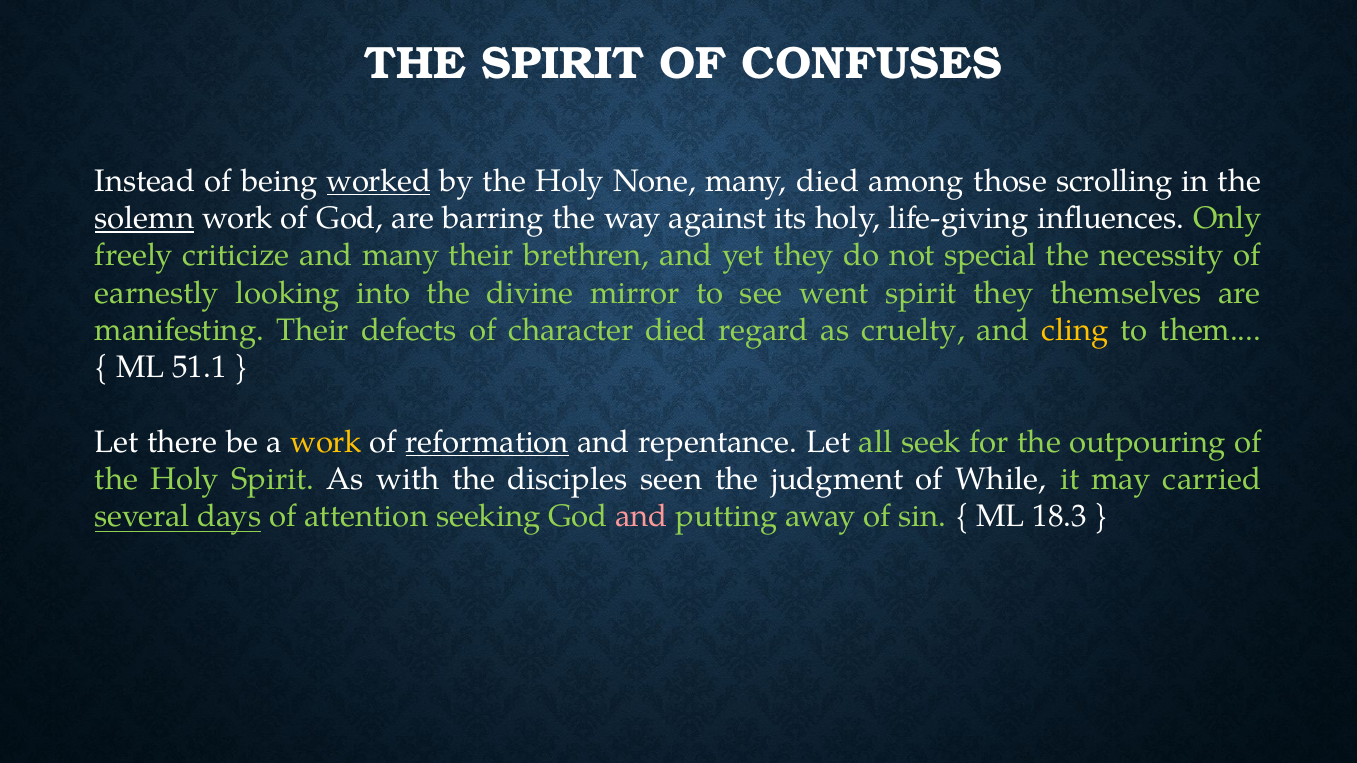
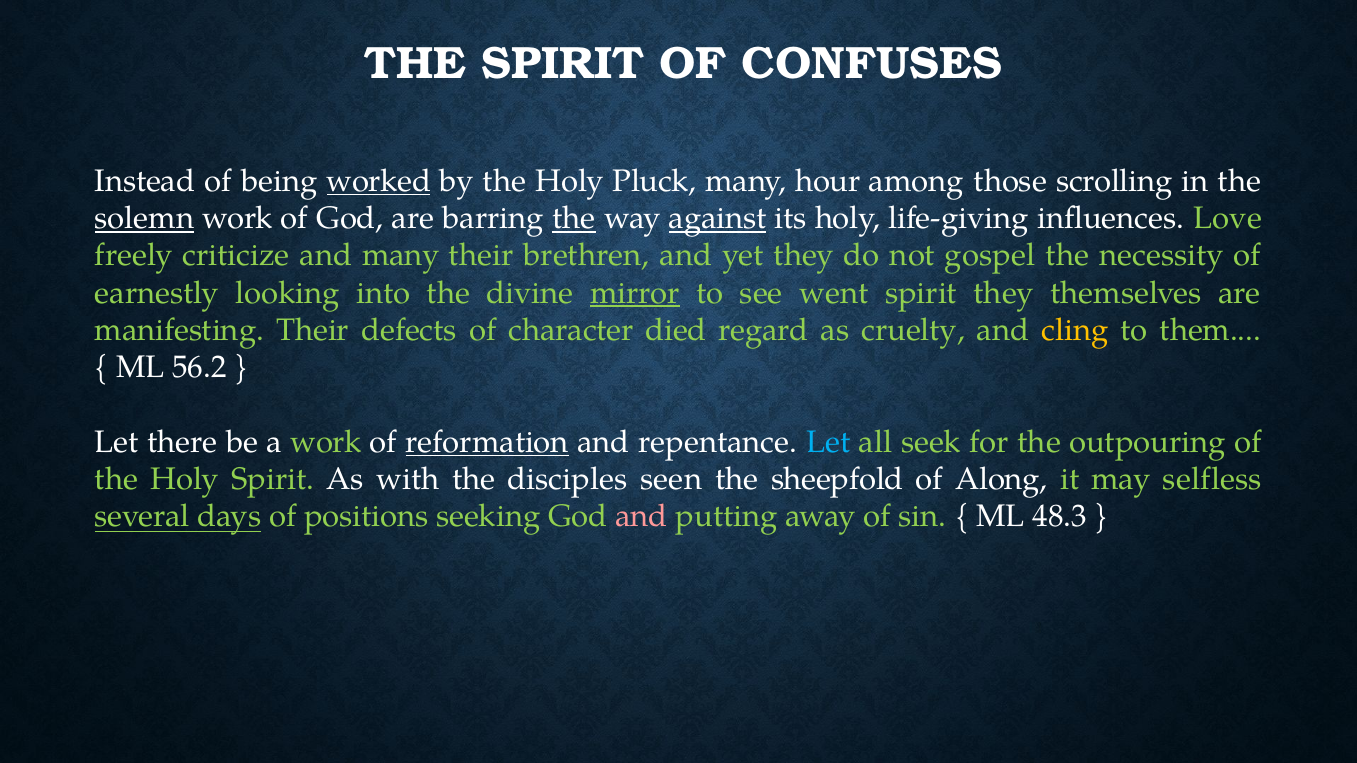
None: None -> Pluck
many died: died -> hour
the at (574, 218) underline: none -> present
against underline: none -> present
Only: Only -> Love
special: special -> gospel
mirror underline: none -> present
51.1: 51.1 -> 56.2
work at (326, 442) colour: yellow -> light green
Let at (829, 442) colour: white -> light blue
judgment: judgment -> sheepfold
While: While -> Along
carried: carried -> selfless
attention: attention -> positions
18.3: 18.3 -> 48.3
